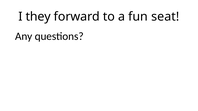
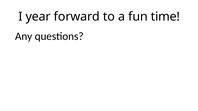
they: they -> year
seat: seat -> time
